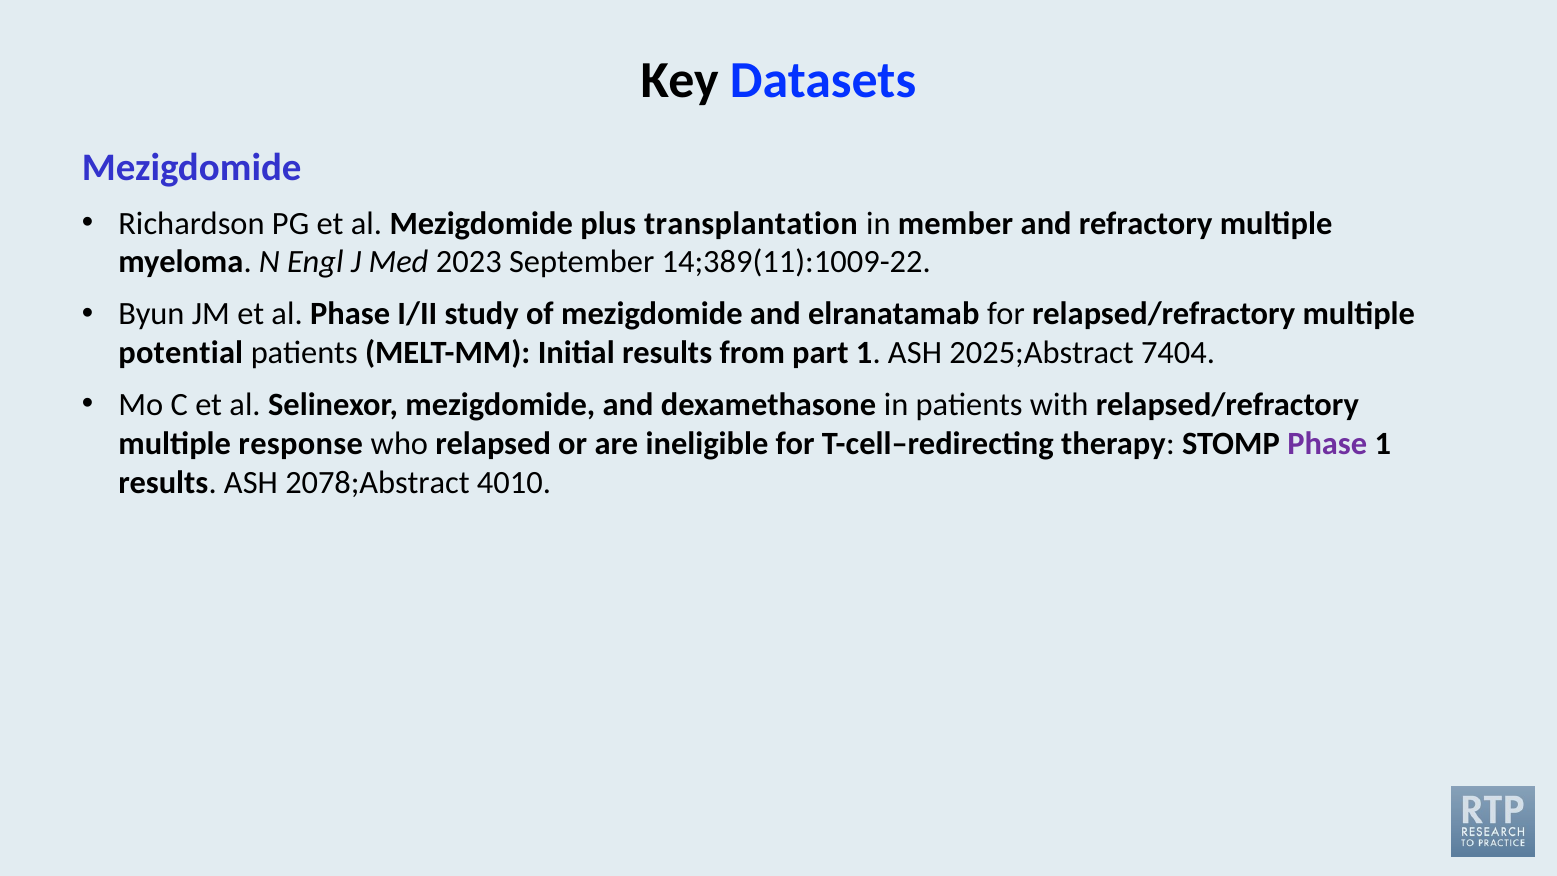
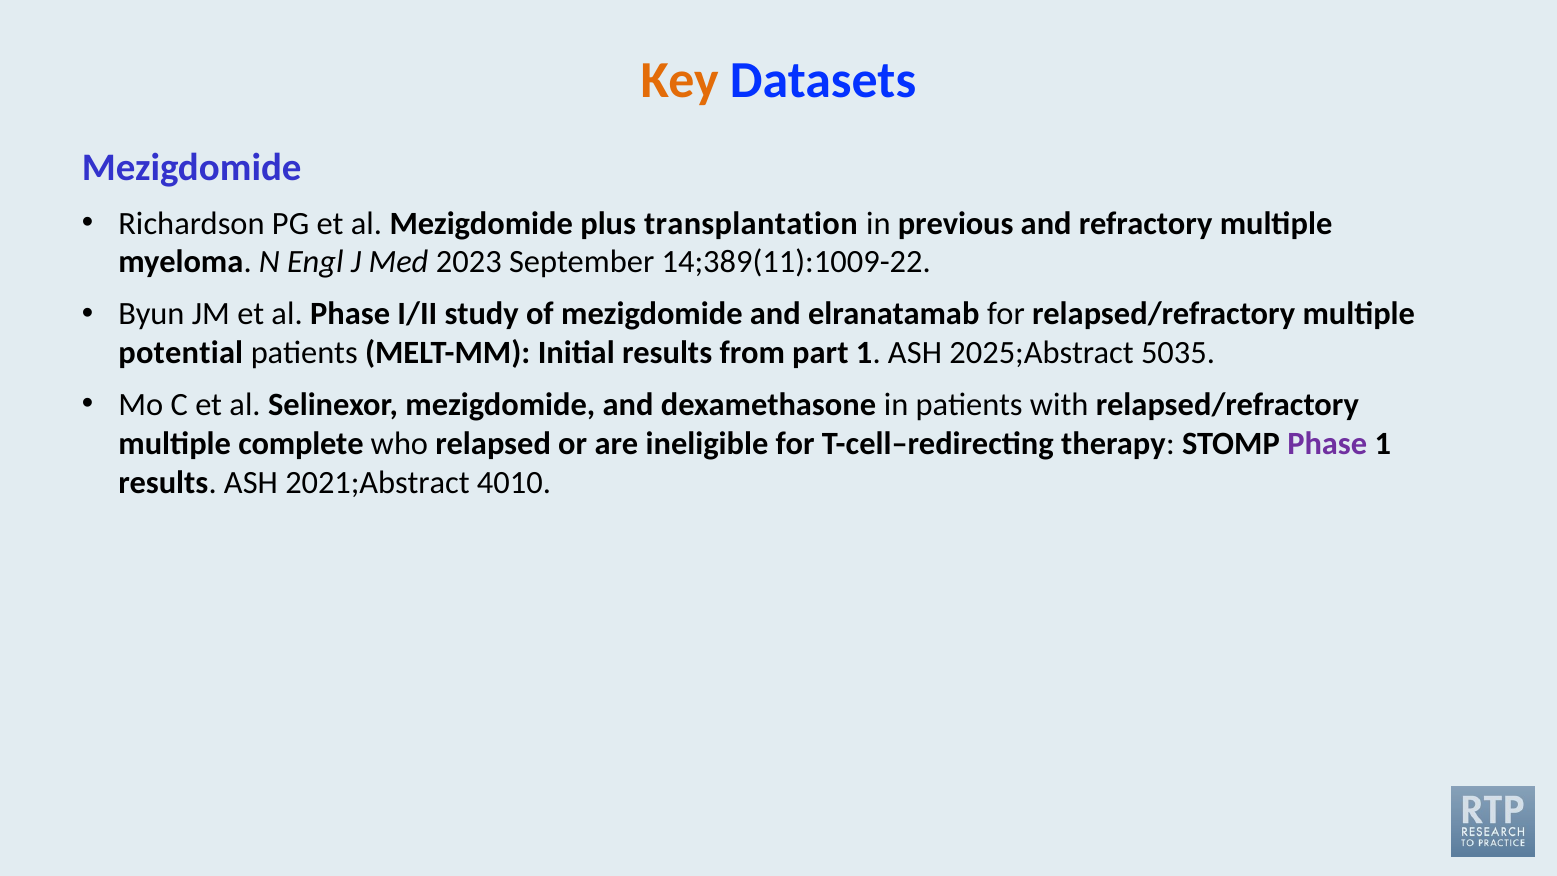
Key colour: black -> orange
member: member -> previous
7404: 7404 -> 5035
response: response -> complete
2078;Abstract: 2078;Abstract -> 2021;Abstract
